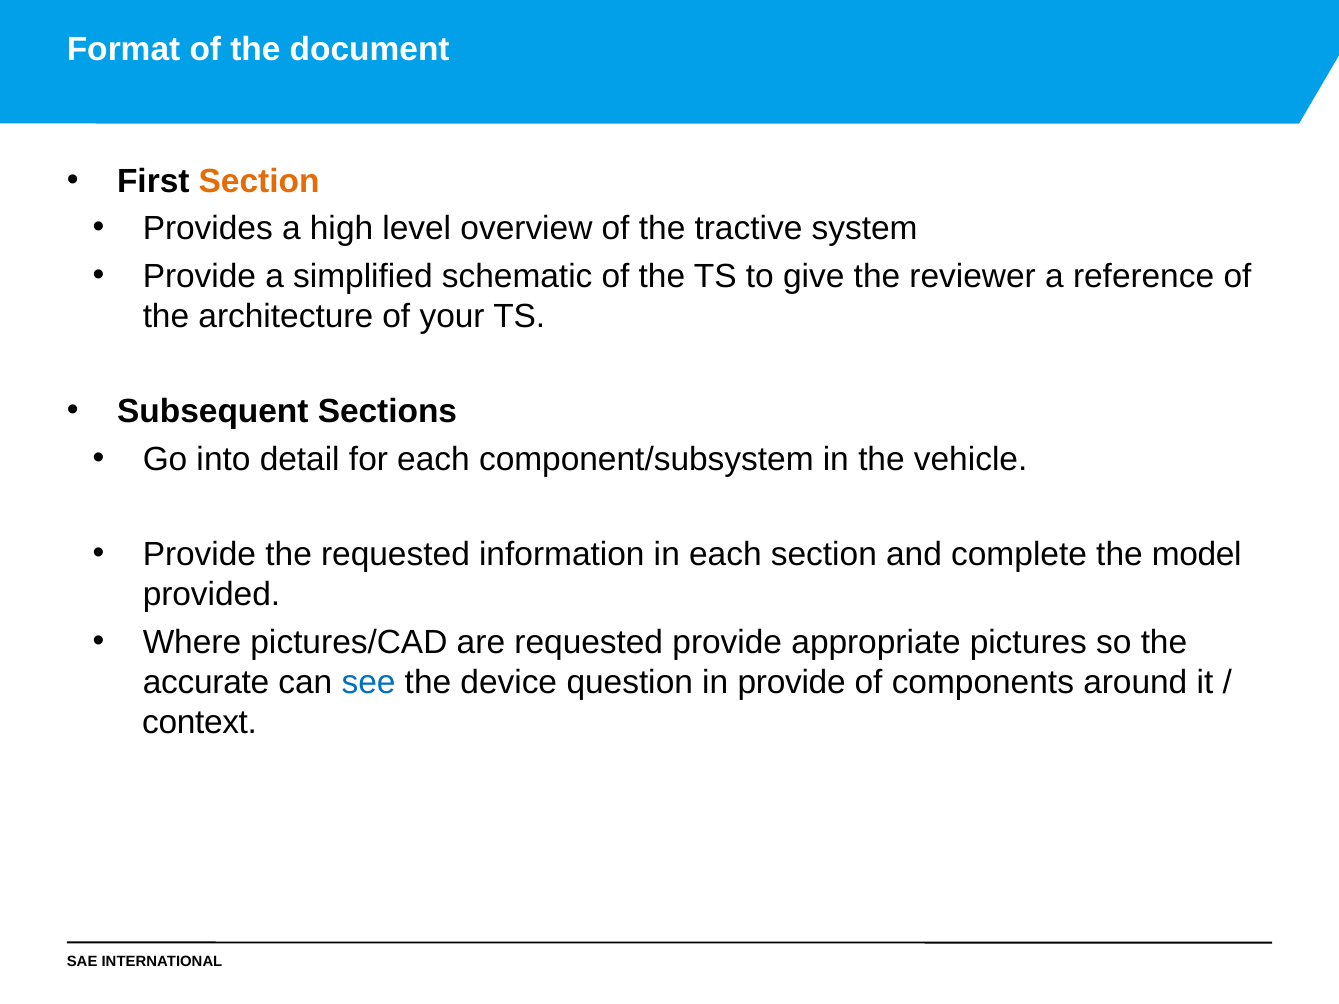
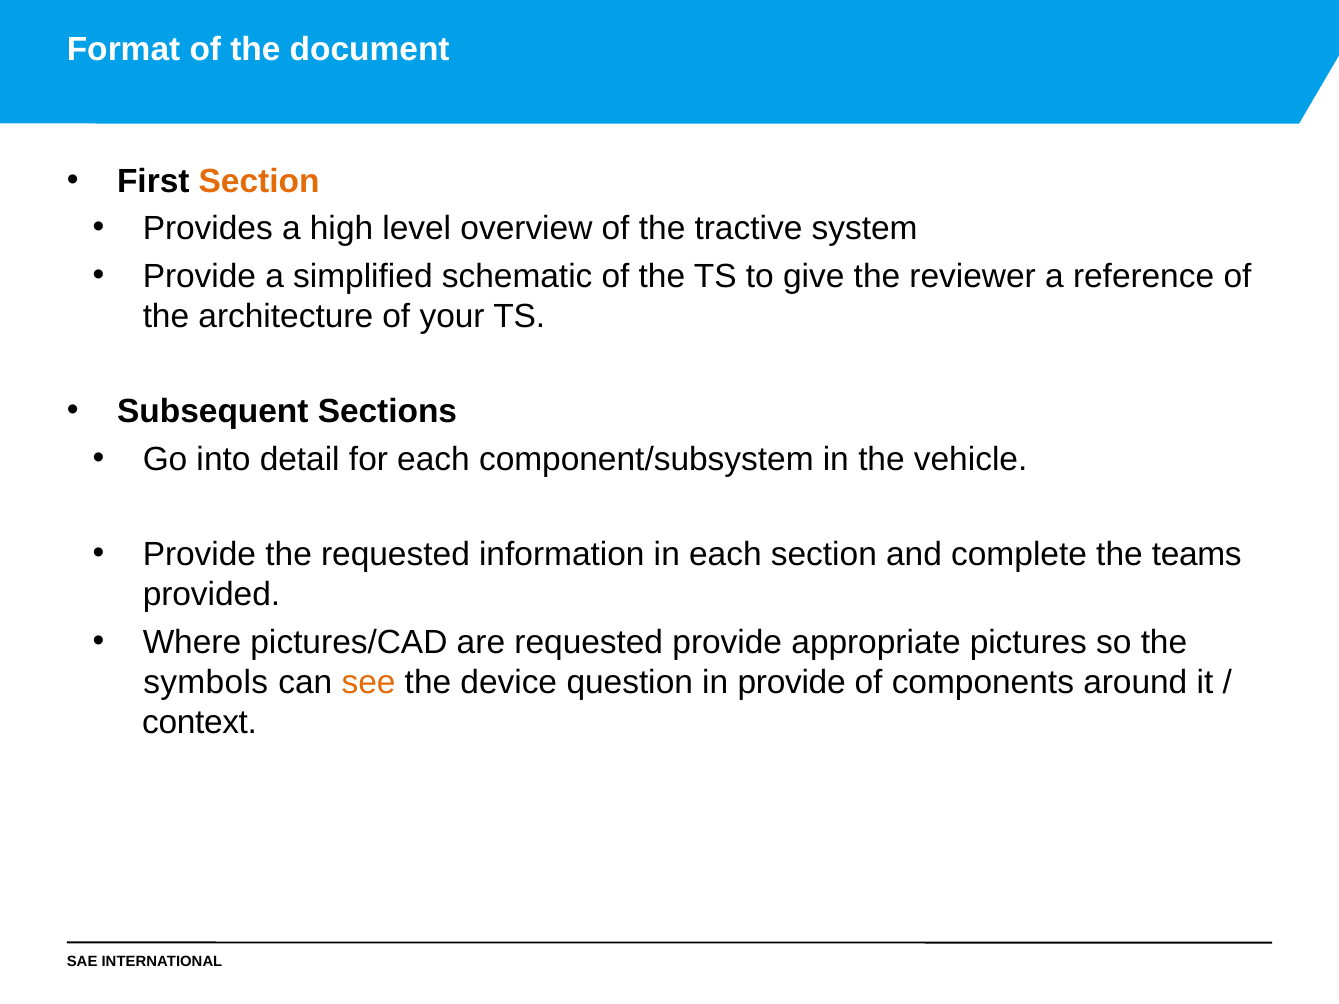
model: model -> teams
accurate: accurate -> symbols
see colour: blue -> orange
